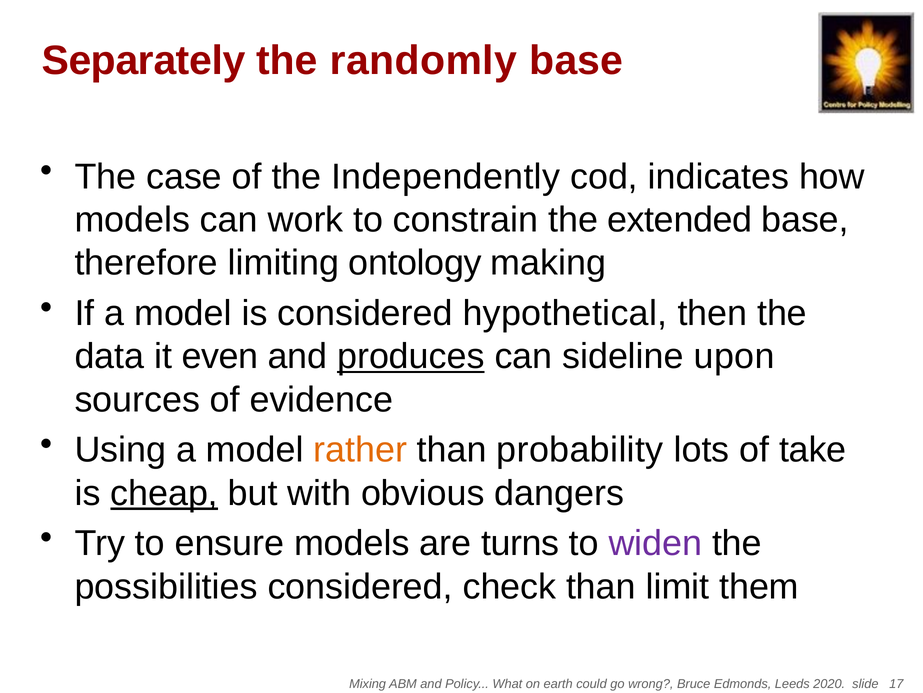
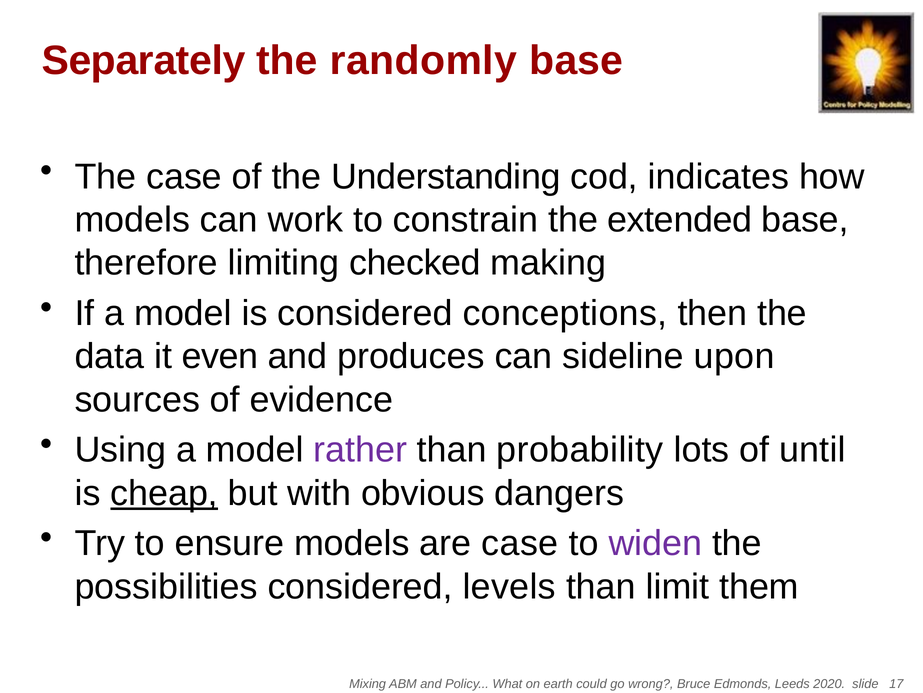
Independently: Independently -> Understanding
ontology: ontology -> checked
hypothetical: hypothetical -> conceptions
produces underline: present -> none
rather colour: orange -> purple
take: take -> until
are turns: turns -> case
check: check -> levels
